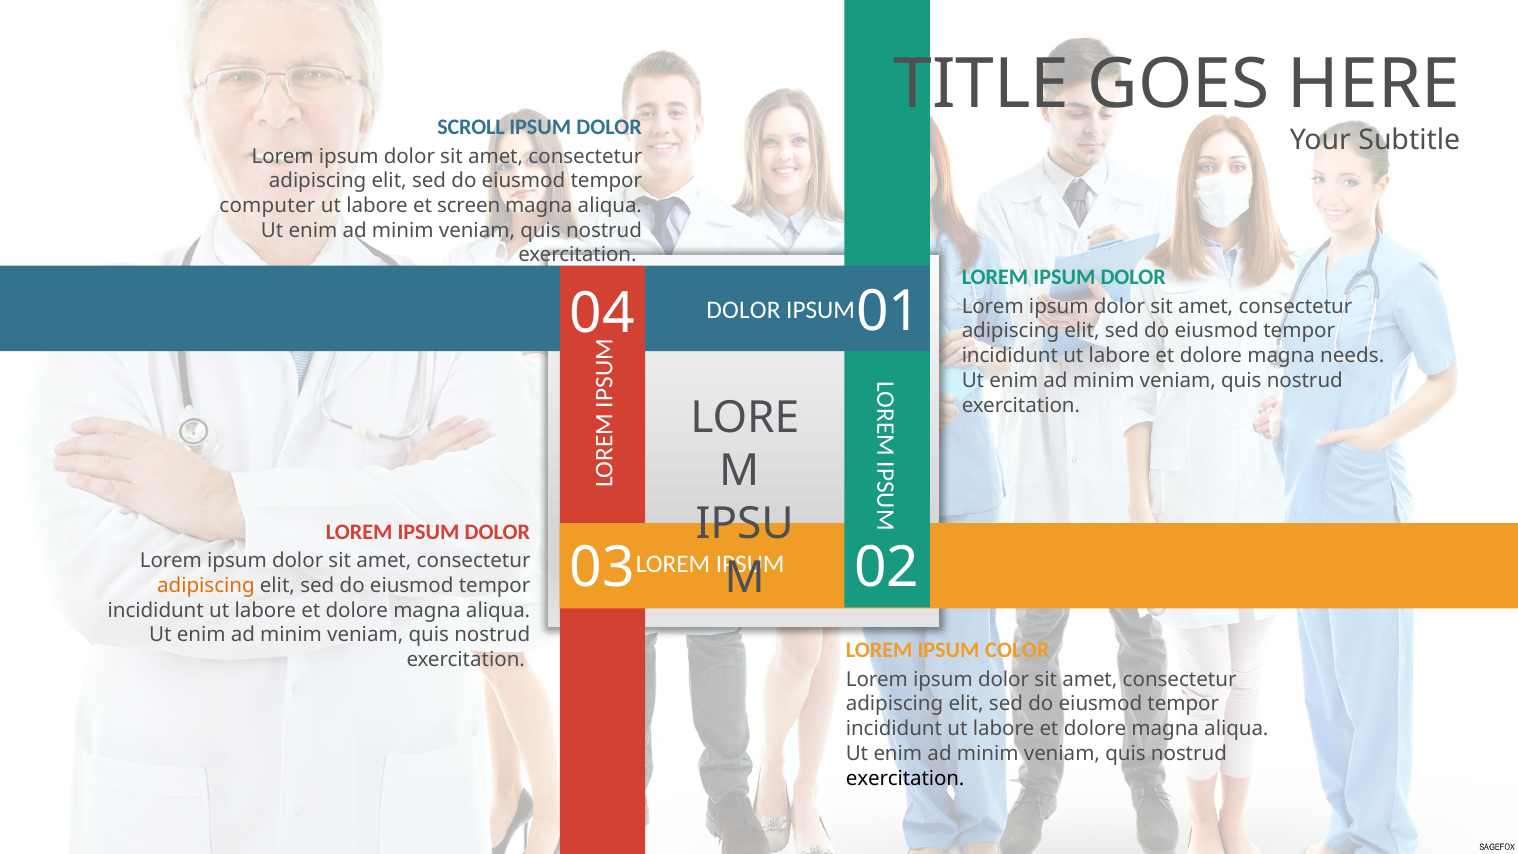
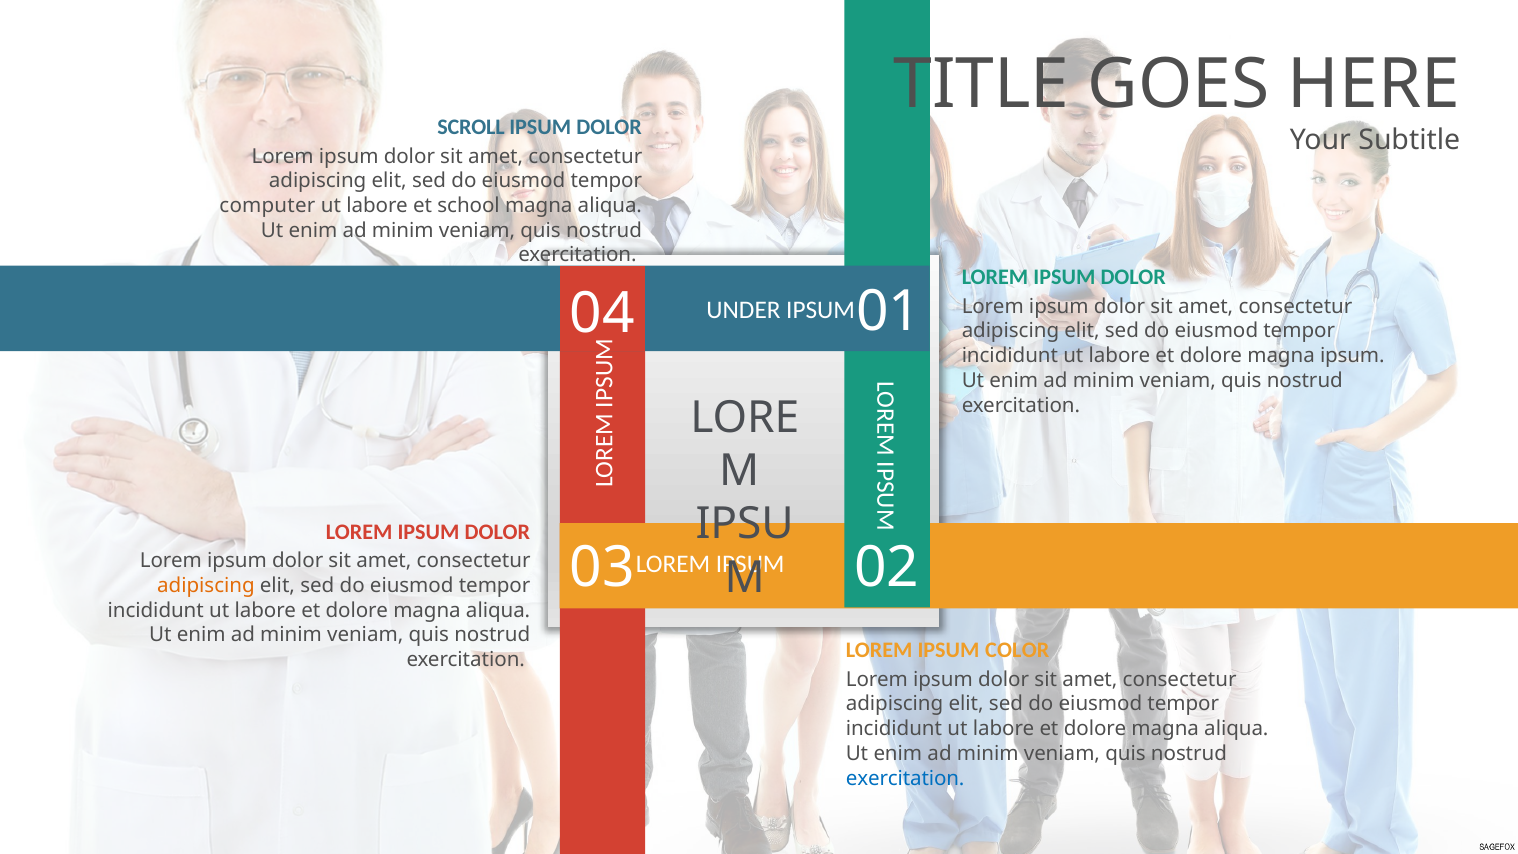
screen: screen -> school
DOLOR at (743, 310): DOLOR -> UNDER
magna needs: needs -> ipsum
exercitation at (905, 778) colour: black -> blue
